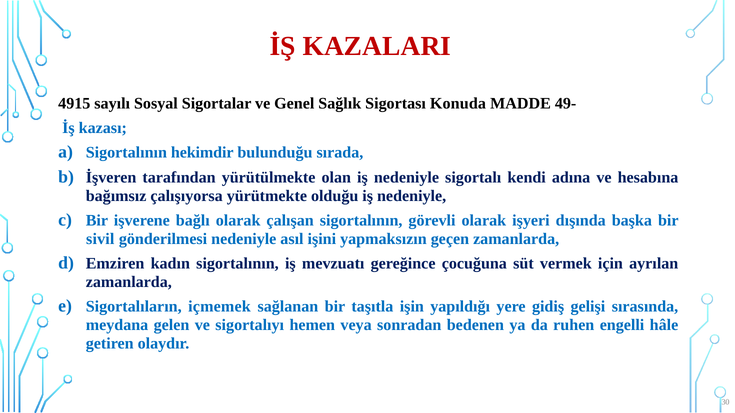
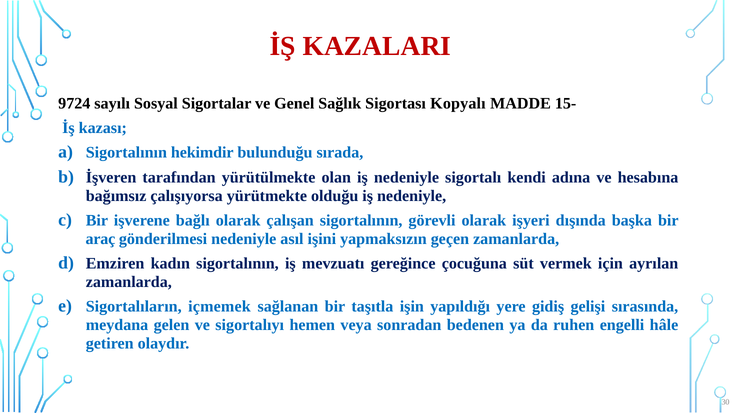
4915: 4915 -> 9724
Konuda: Konuda -> Kopyalı
49-: 49- -> 15-
sivil: sivil -> araç
